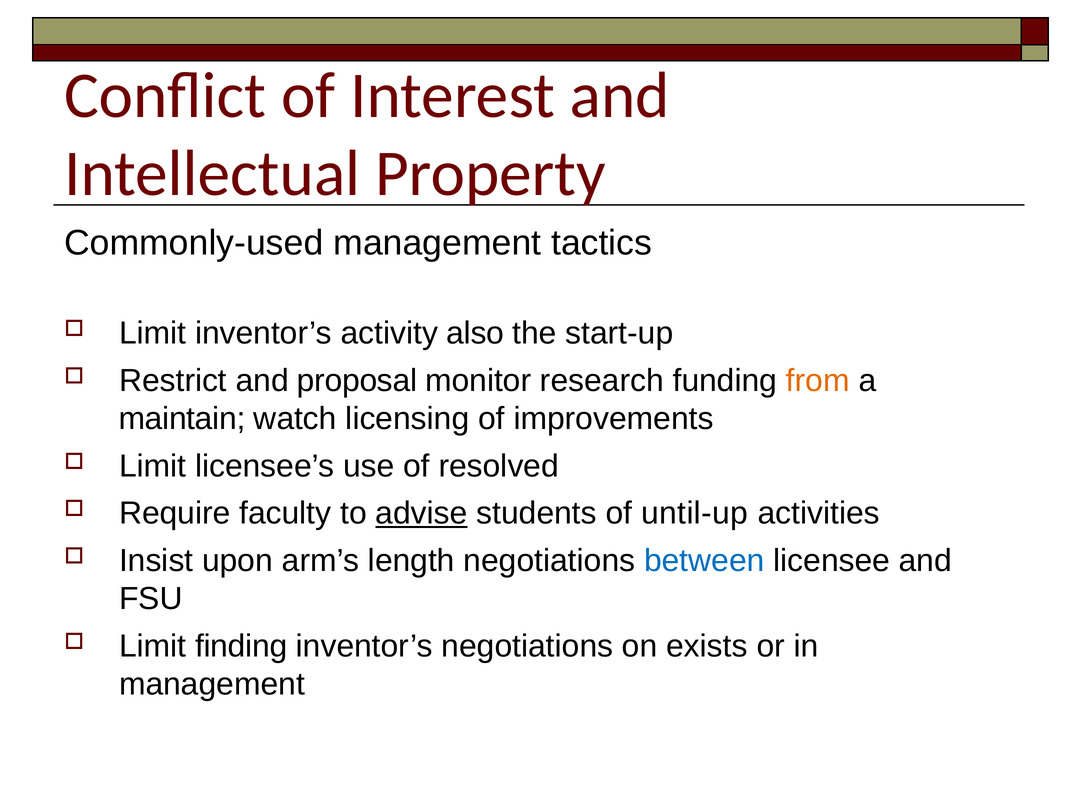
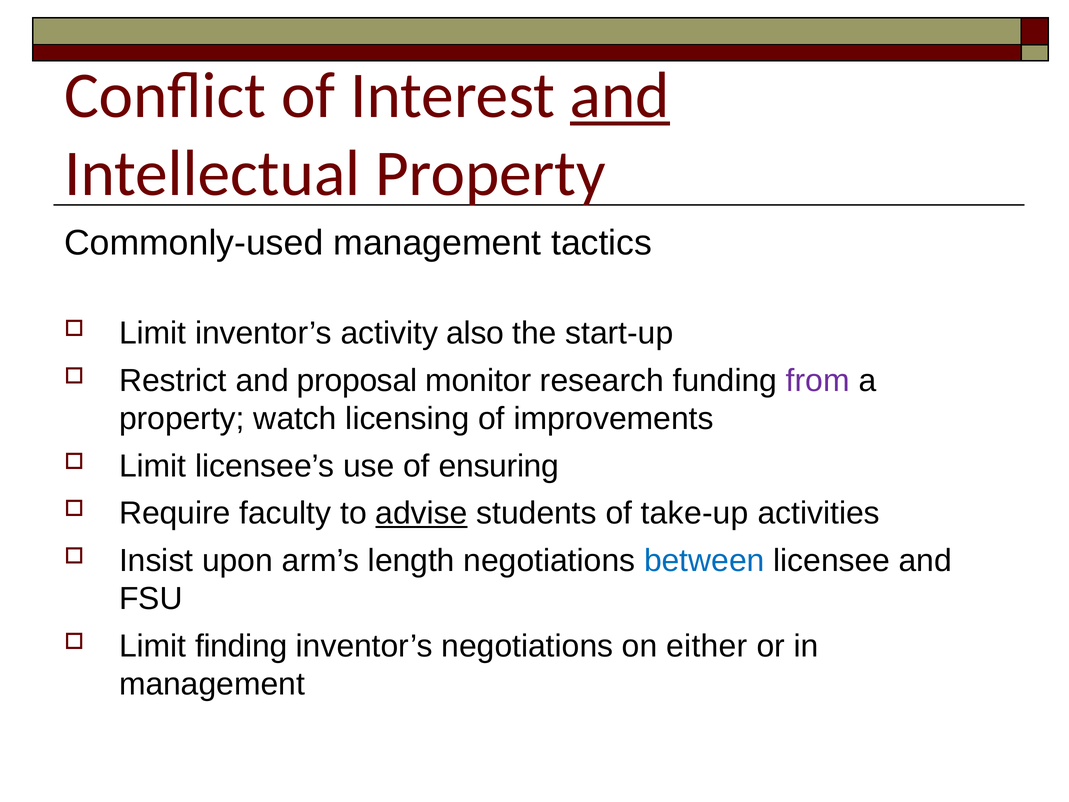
and at (620, 95) underline: none -> present
from colour: orange -> purple
maintain at (182, 419): maintain -> property
resolved: resolved -> ensuring
until-up: until-up -> take-up
exists: exists -> either
